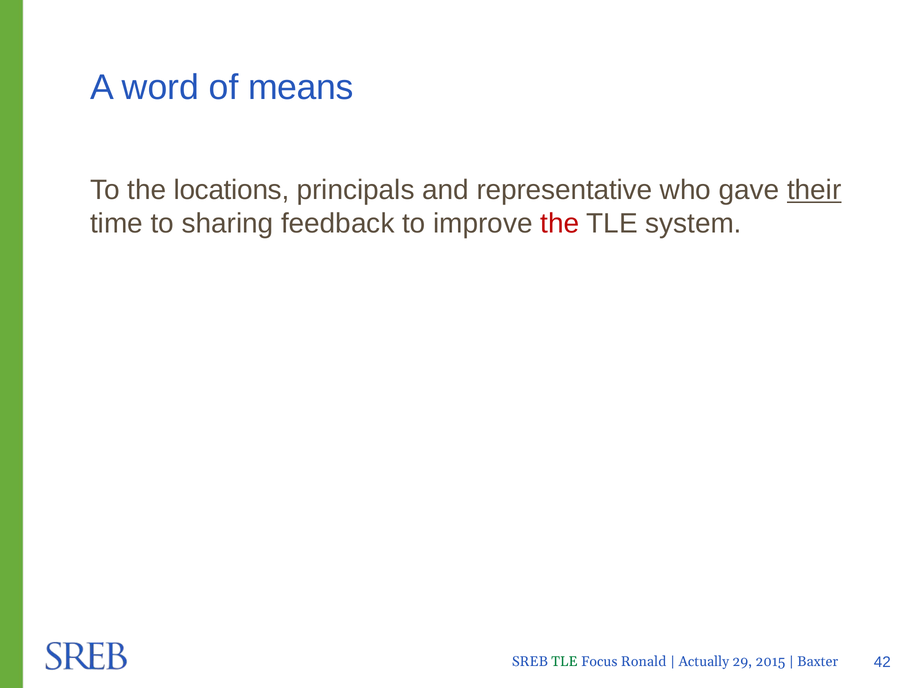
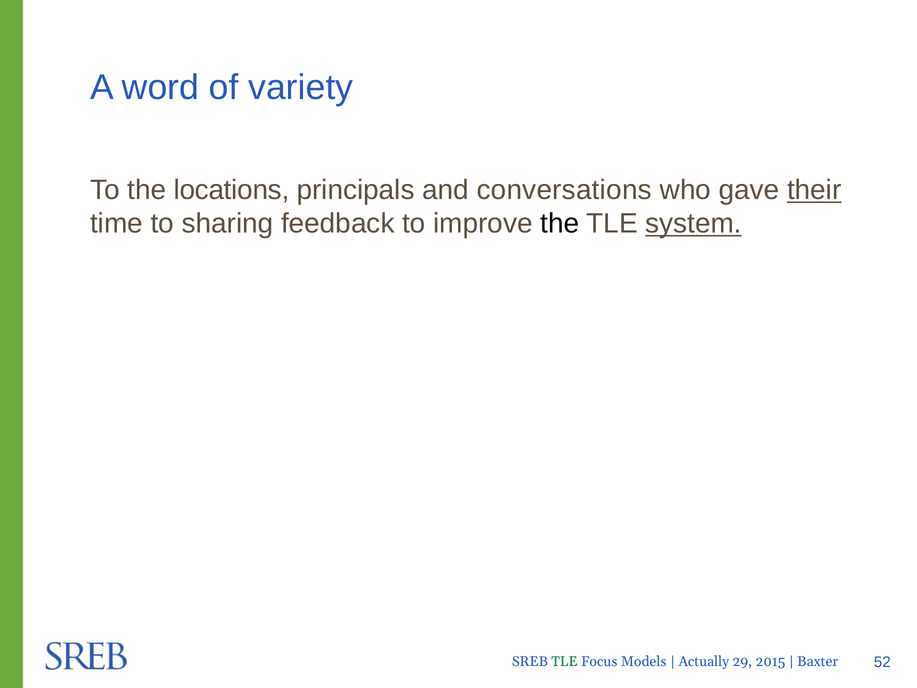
means: means -> variety
representative: representative -> conversations
the at (560, 224) colour: red -> black
system underline: none -> present
Ronald: Ronald -> Models
42: 42 -> 52
